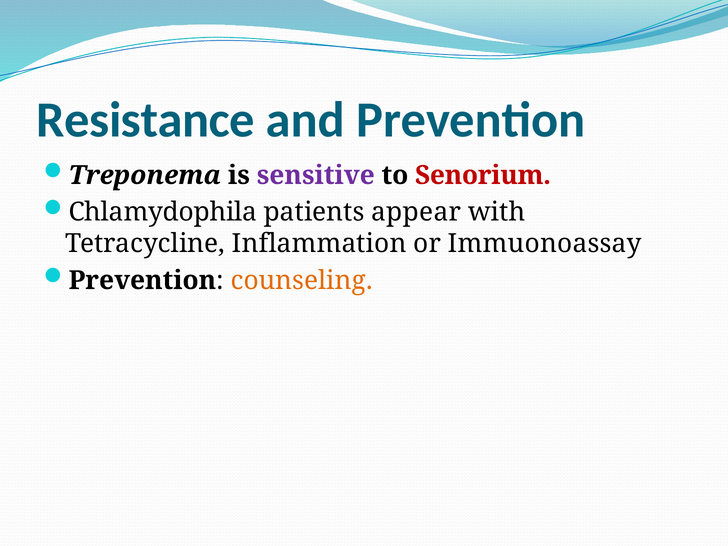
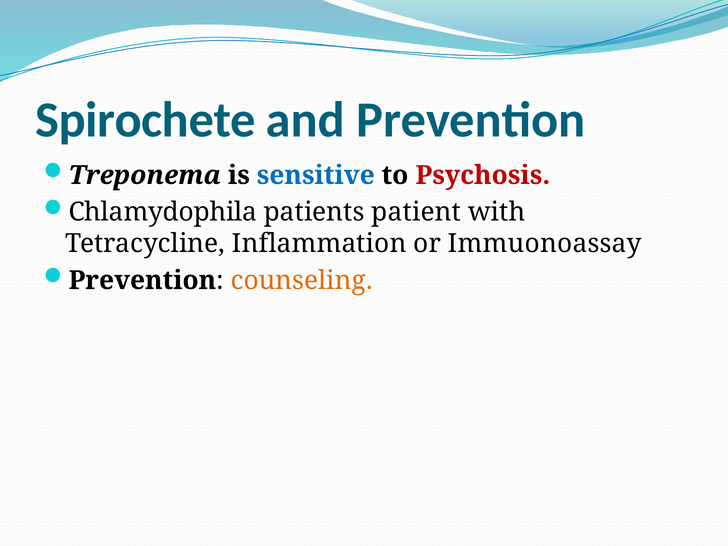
Resistance: Resistance -> Spirochete
sensitive colour: purple -> blue
Senorium: Senorium -> Psychosis
appear: appear -> patient
